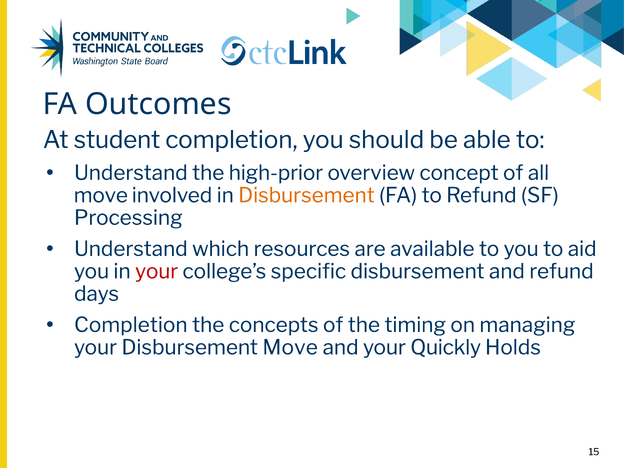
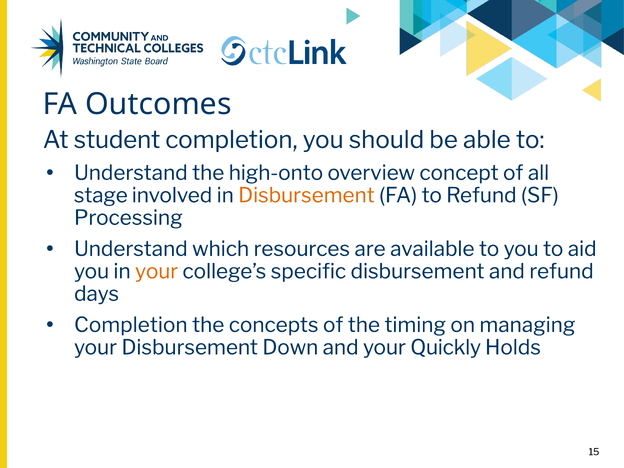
high-prior: high-prior -> high-onto
move at (101, 195): move -> stage
your at (157, 271) colour: red -> orange
Disbursement Move: Move -> Down
